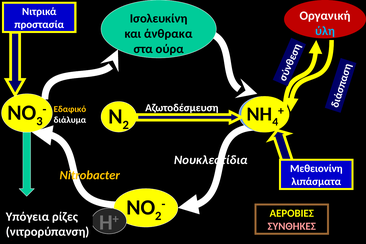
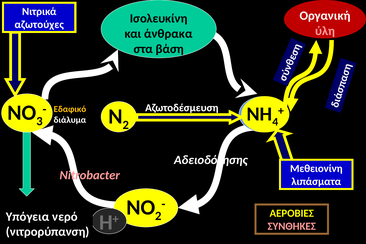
προστασία: προστασία -> αζωτούχες
ύλη colour: light blue -> pink
ούρα: ούρα -> βάση
Νουκλεοτίδια: Νουκλεοτίδια -> Αδειοδότησης
Nitrobacter colour: yellow -> pink
ρίζες: ρίζες -> νερό
